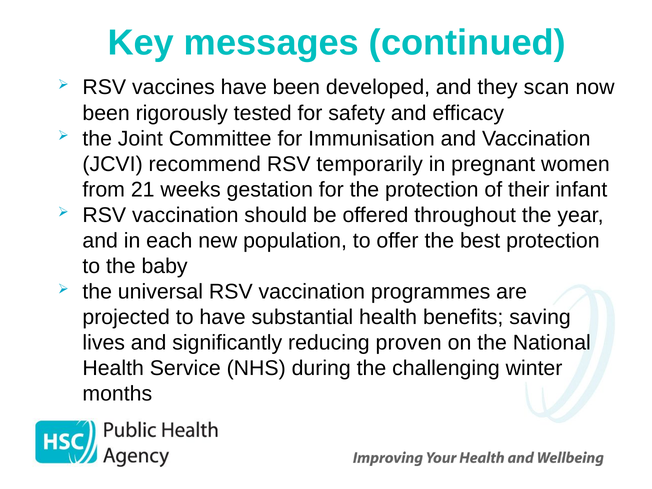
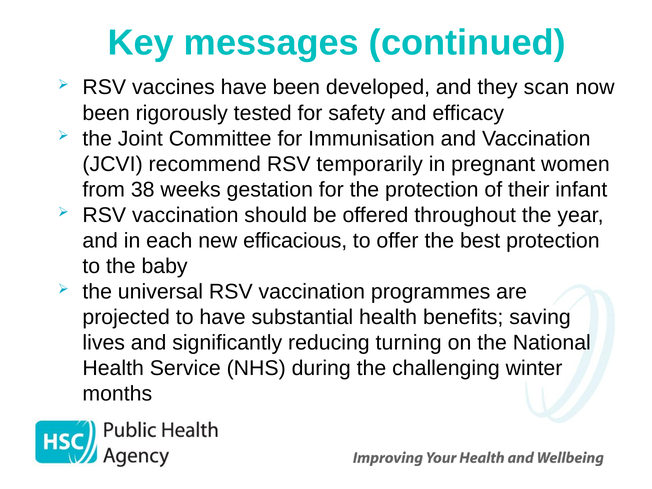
21: 21 -> 38
population: population -> efficacious
proven: proven -> turning
